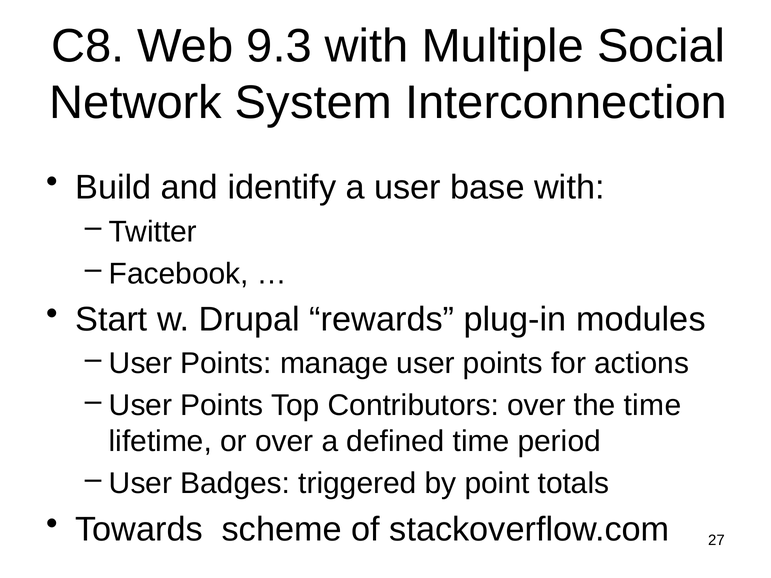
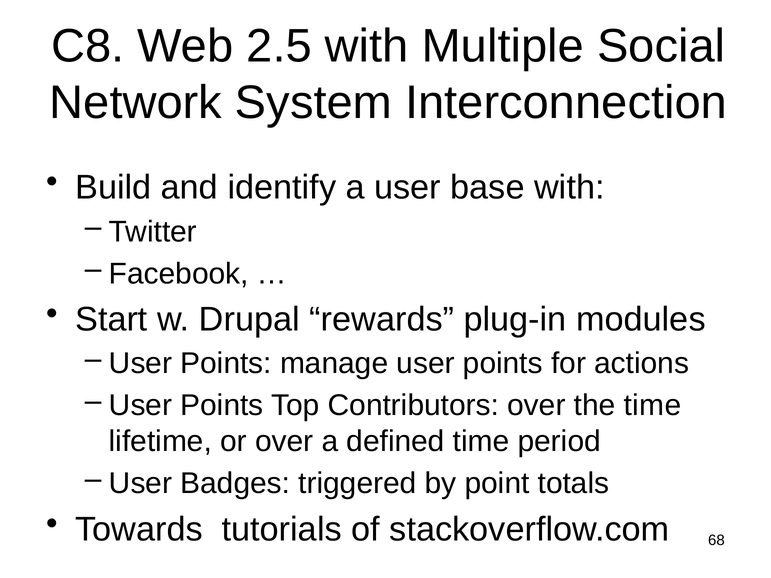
9.3: 9.3 -> 2.5
scheme: scheme -> tutorials
27: 27 -> 68
